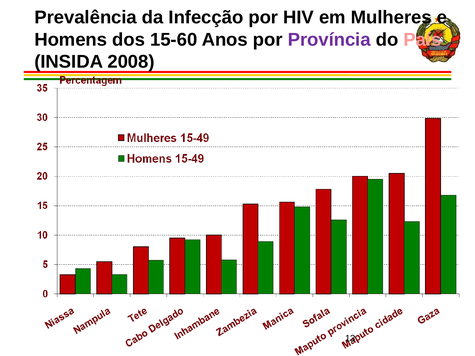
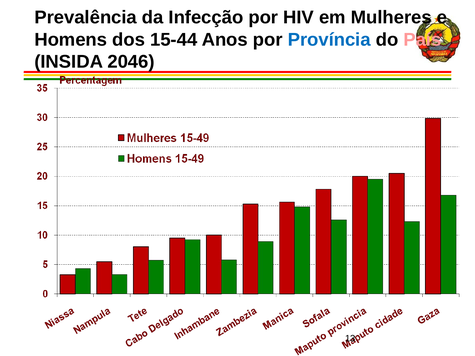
15-60: 15-60 -> 15-44
Província colour: purple -> blue
2008: 2008 -> 2046
